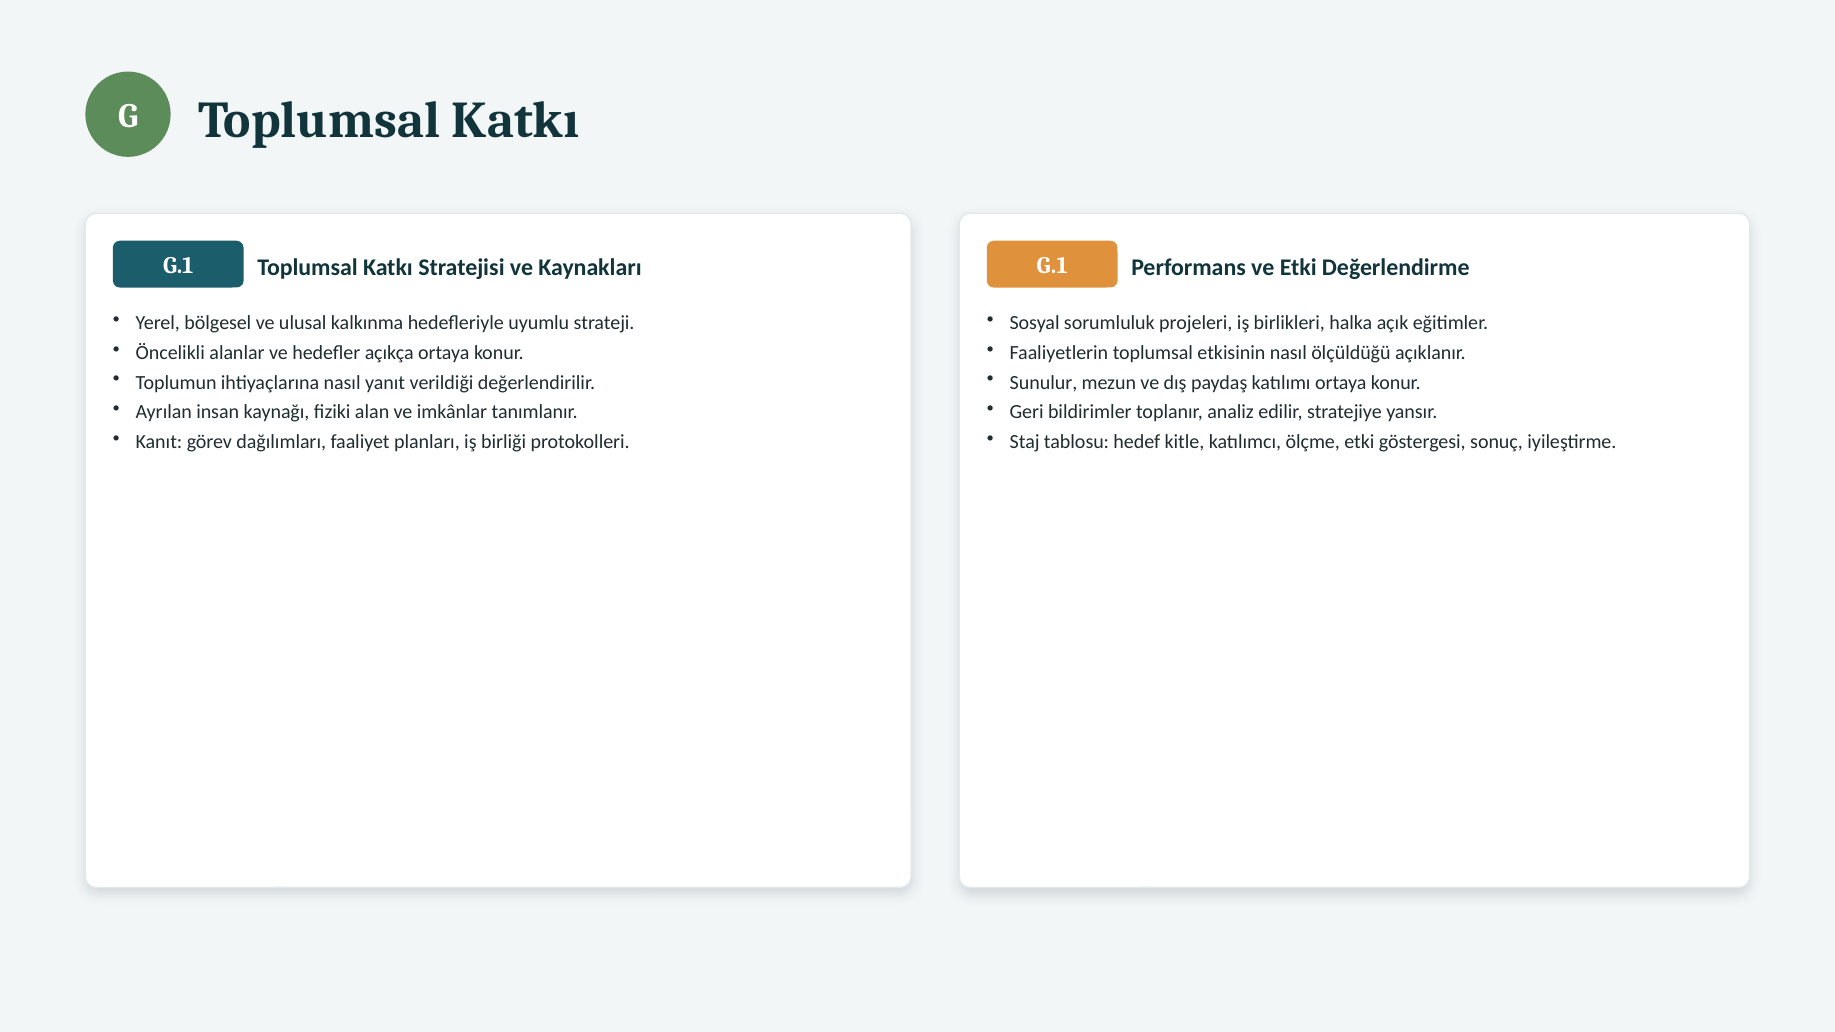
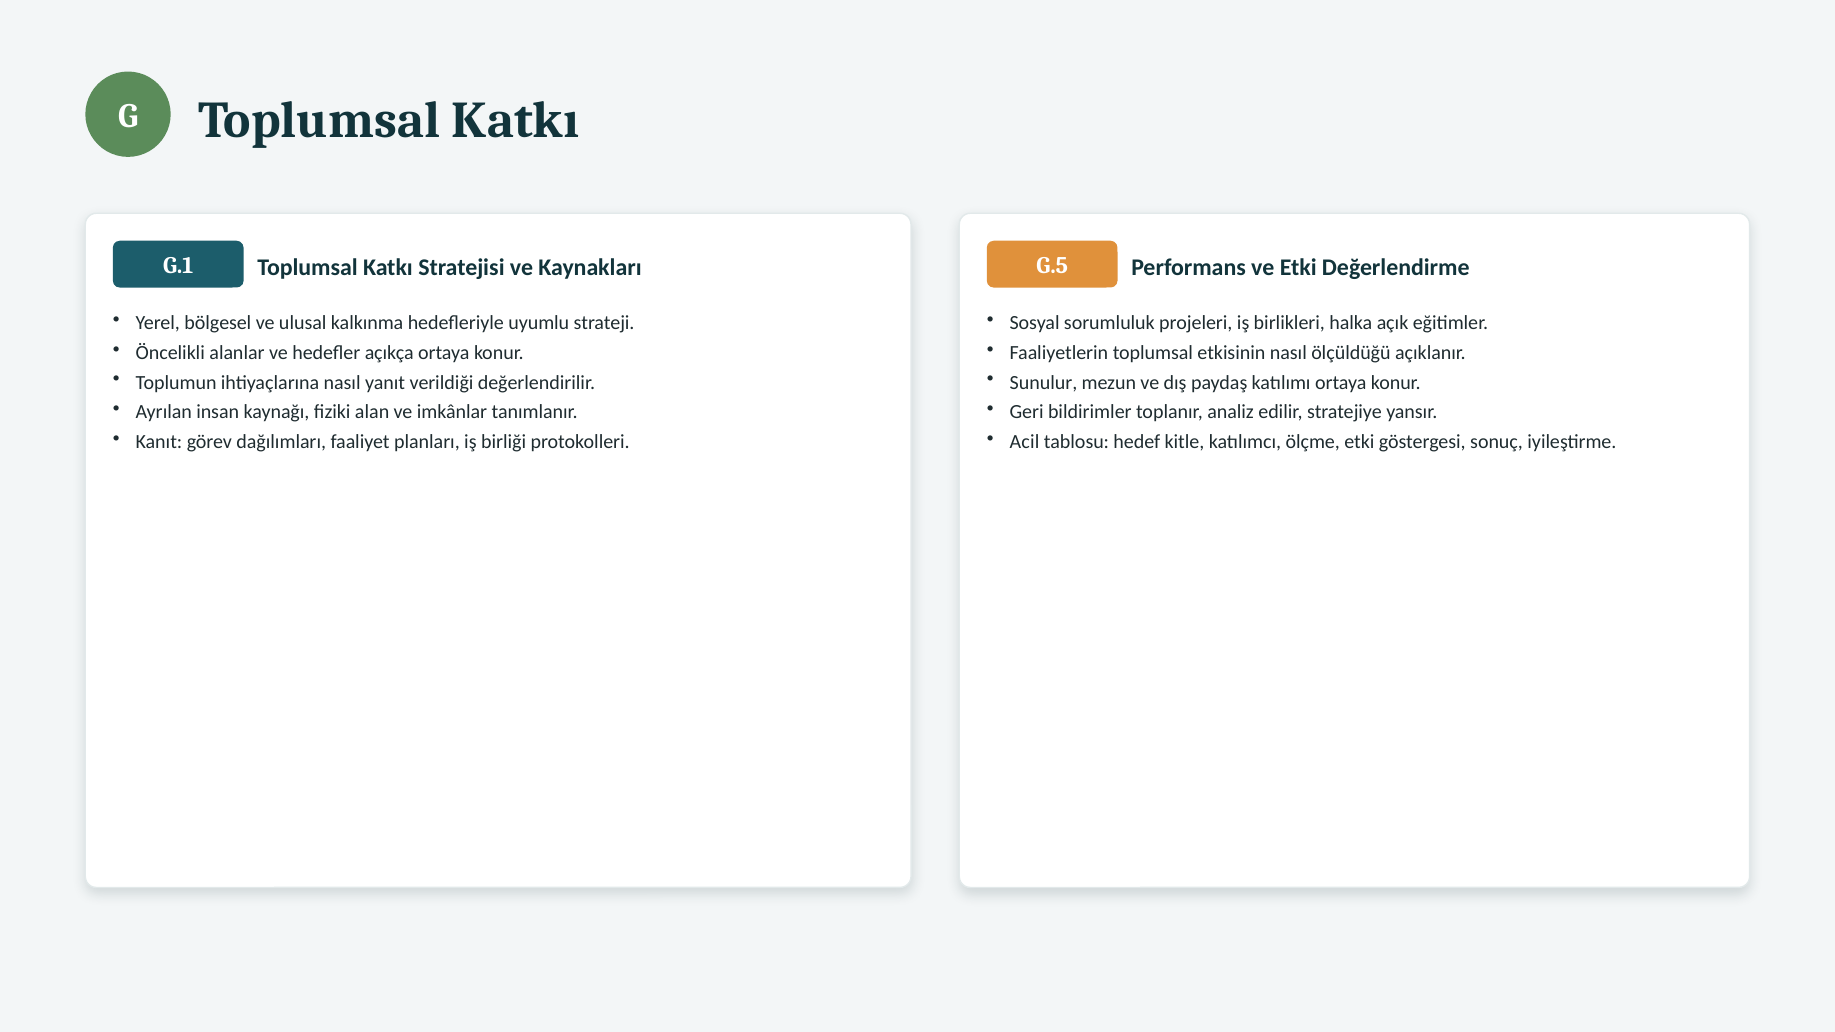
G.1 at (1052, 266): G.1 -> G.5
Staj: Staj -> Acil
